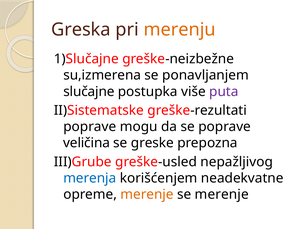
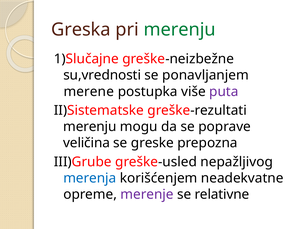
merenju at (180, 30) colour: orange -> green
su,izmerena: su,izmerena -> su,vrednosti
slučajne: slučajne -> merene
poprave at (90, 127): poprave -> merenju
merenje at (147, 195) colour: orange -> purple
se merenje: merenje -> relativne
